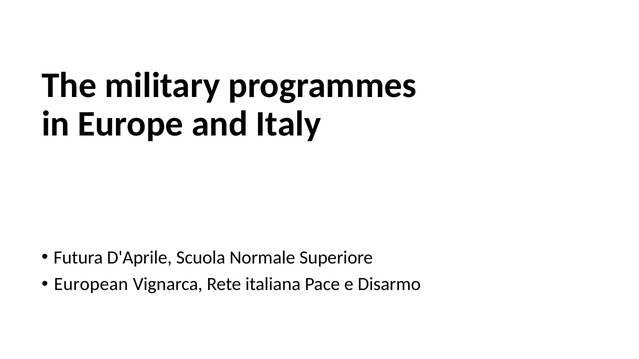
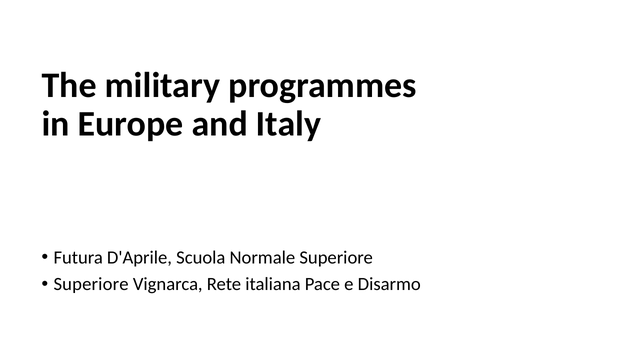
European at (91, 285): European -> Superiore
